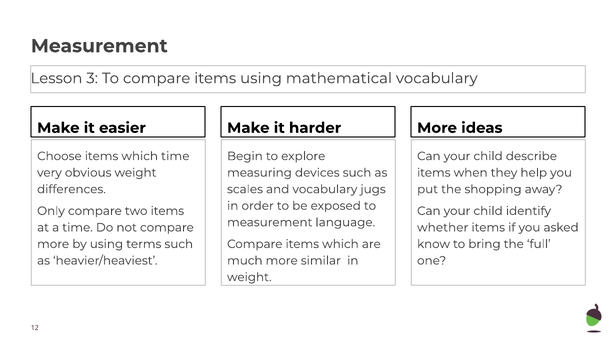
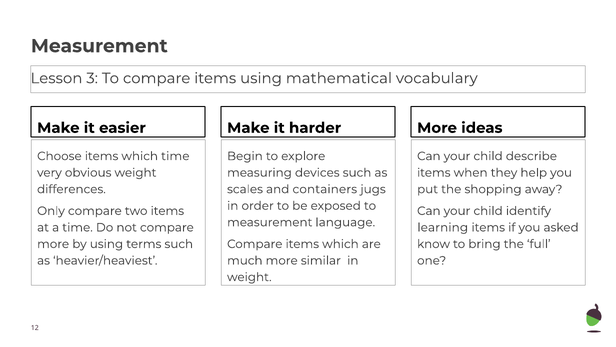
and vocabulary: vocabulary -> containers
whether: whether -> learning
